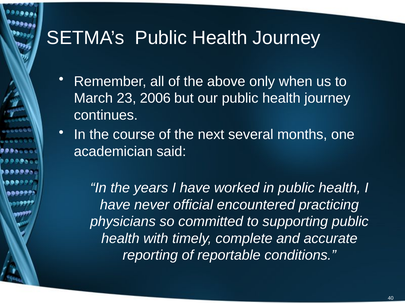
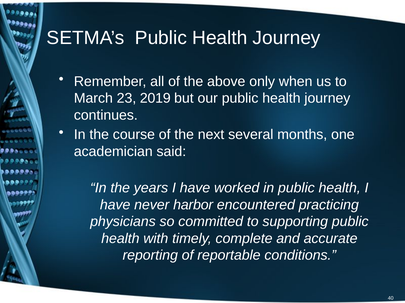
2006: 2006 -> 2019
official: official -> harbor
